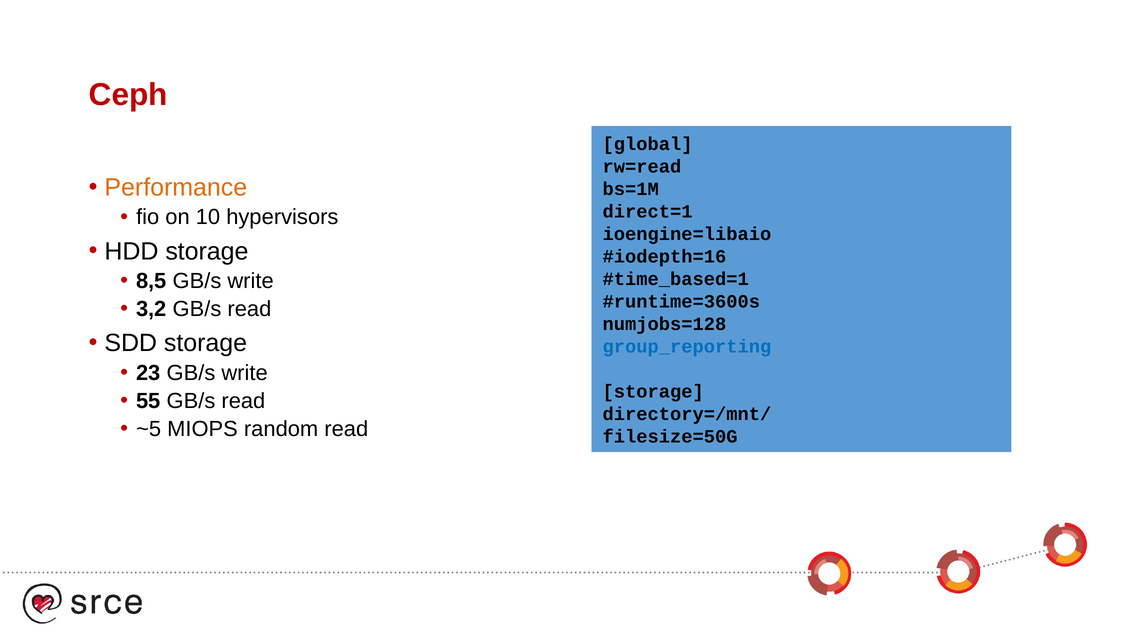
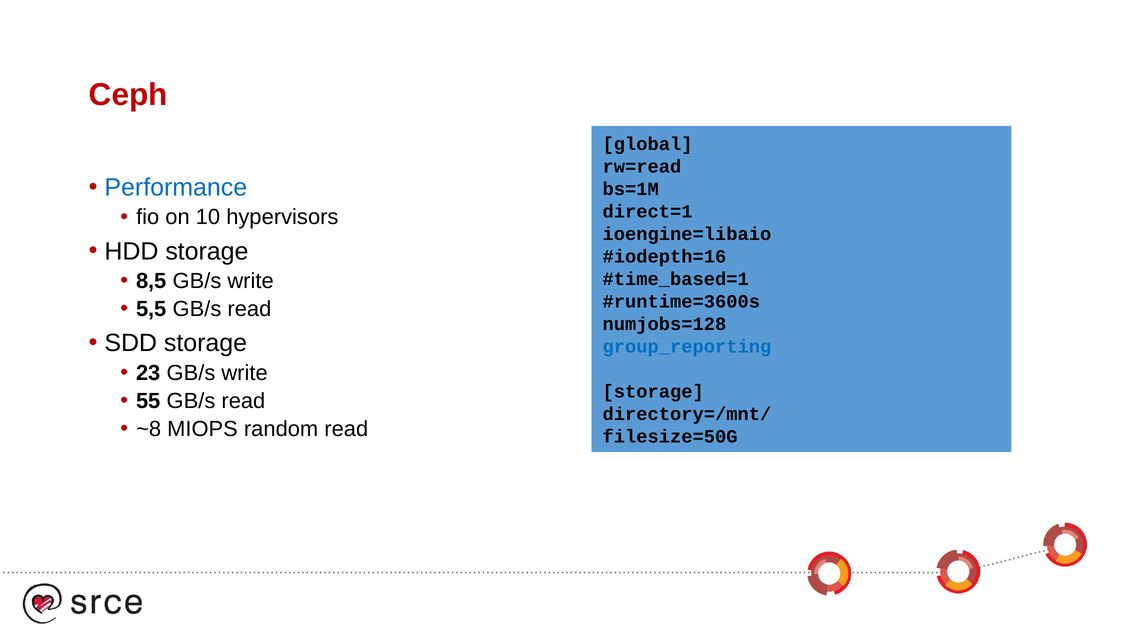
Performance colour: orange -> blue
3,2: 3,2 -> 5,5
~5: ~5 -> ~8
